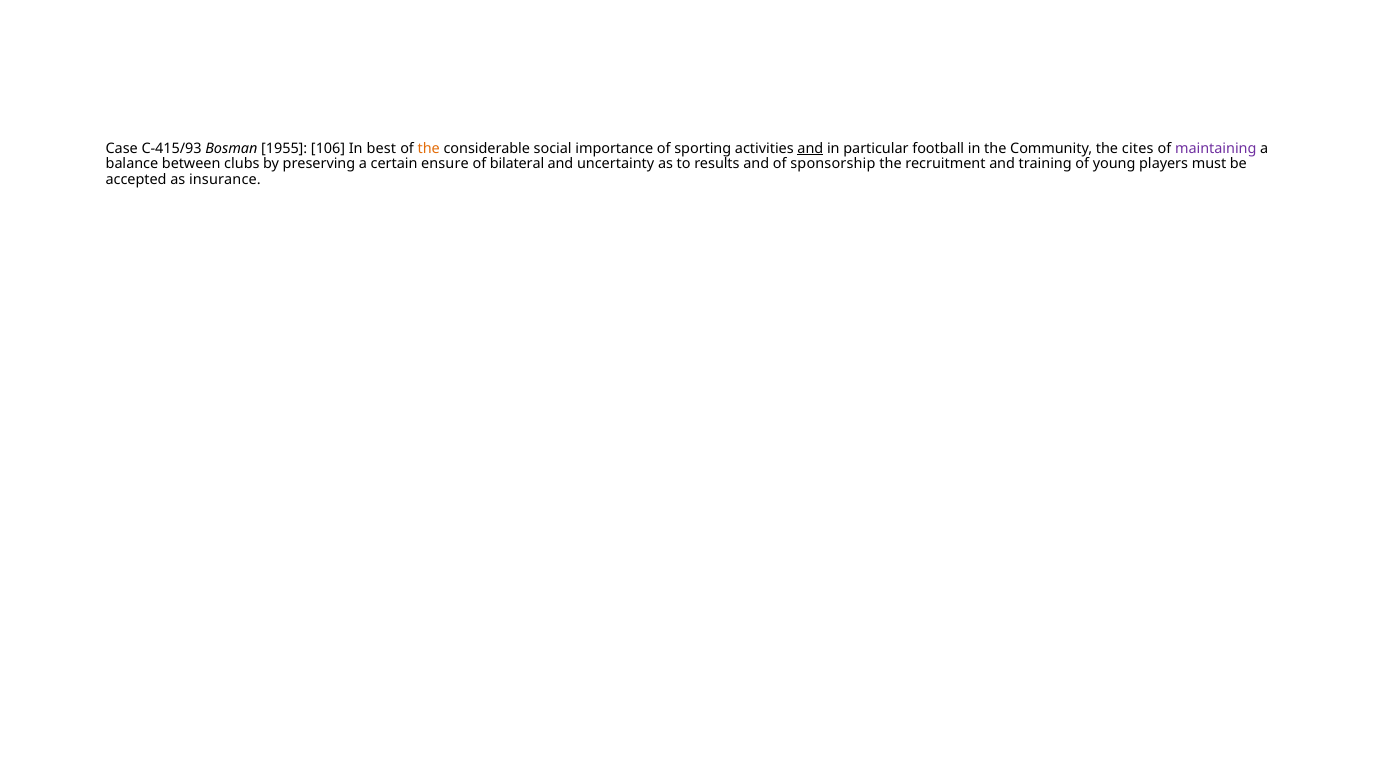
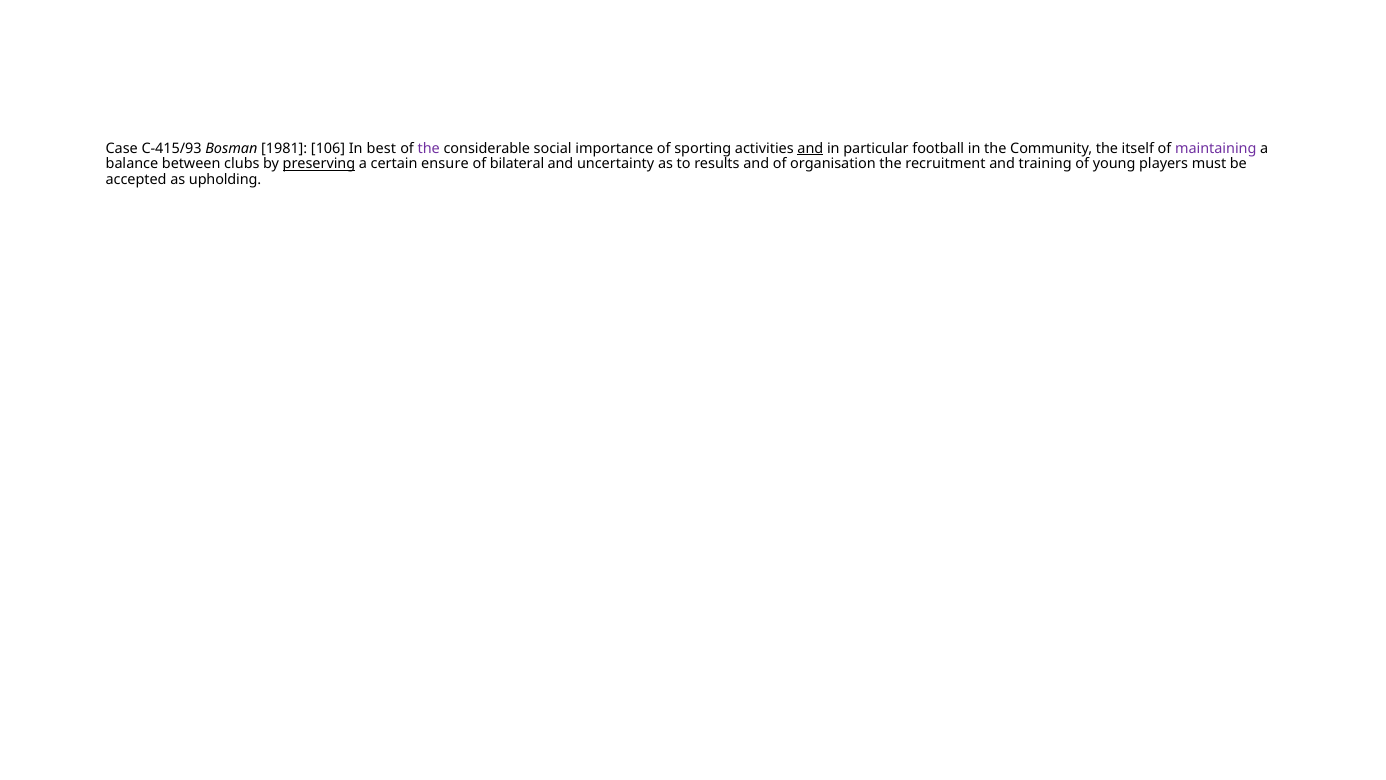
1955: 1955 -> 1981
the at (429, 148) colour: orange -> purple
cites: cites -> itself
preserving underline: none -> present
sponsorship: sponsorship -> organisation
insurance: insurance -> upholding
